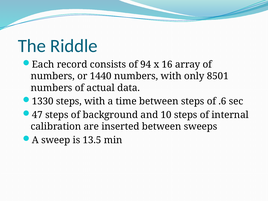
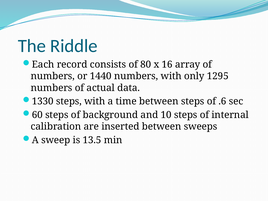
94: 94 -> 80
8501: 8501 -> 1295
47: 47 -> 60
